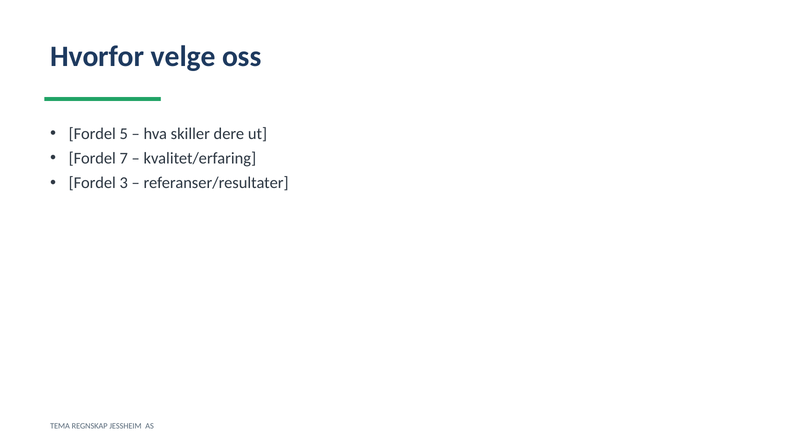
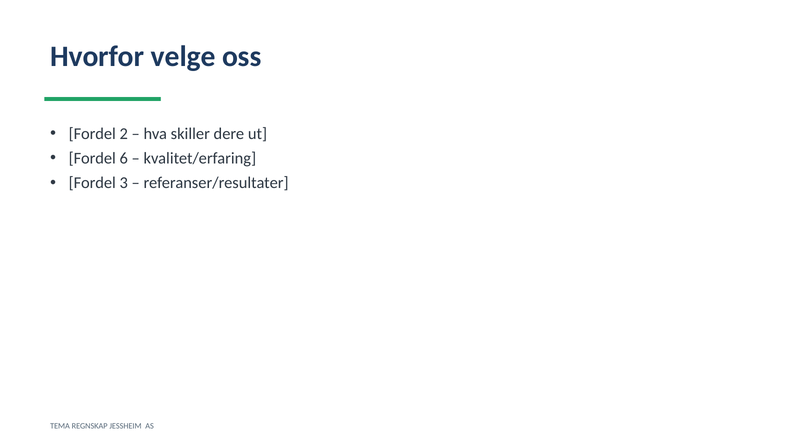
5: 5 -> 2
7: 7 -> 6
